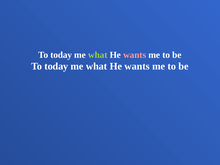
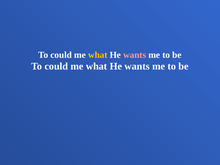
today at (61, 55): today -> could
what at (98, 55) colour: light green -> yellow
today at (56, 66): today -> could
